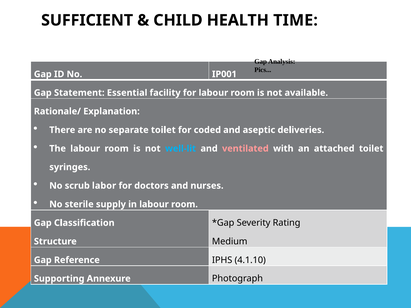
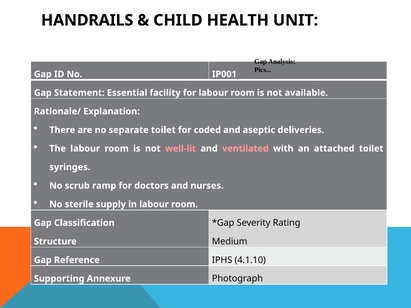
SUFFICIENT: SUFFICIENT -> HANDRAILS
TIME: TIME -> UNIT
well-lit colour: light blue -> pink
labor: labor -> ramp
